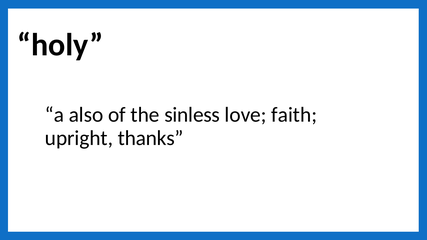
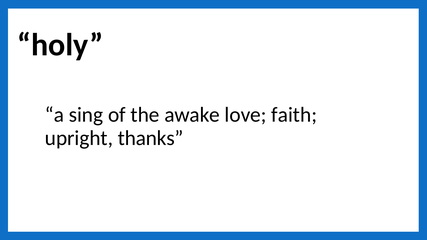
also: also -> sing
sinless: sinless -> awake
